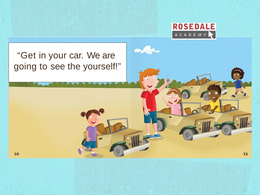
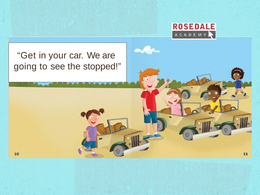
yourself: yourself -> stopped
